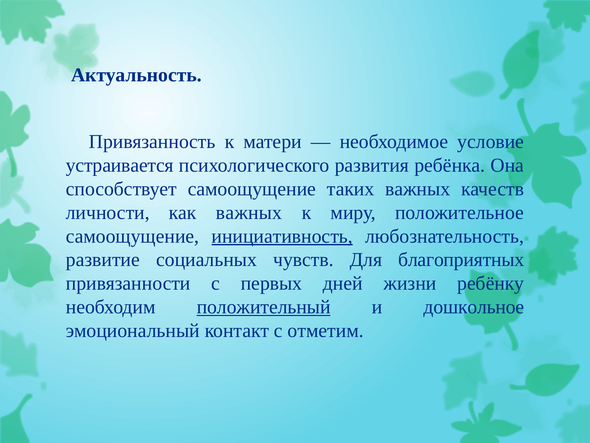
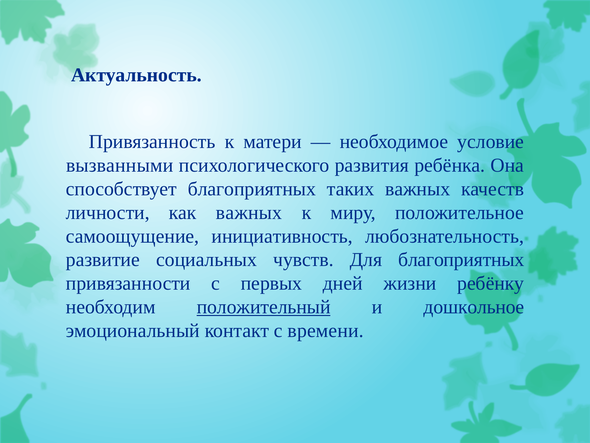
устраивается: устраивается -> вызванными
способствует самоощущение: самоощущение -> благоприятных
инициативность underline: present -> none
отметим: отметим -> времени
